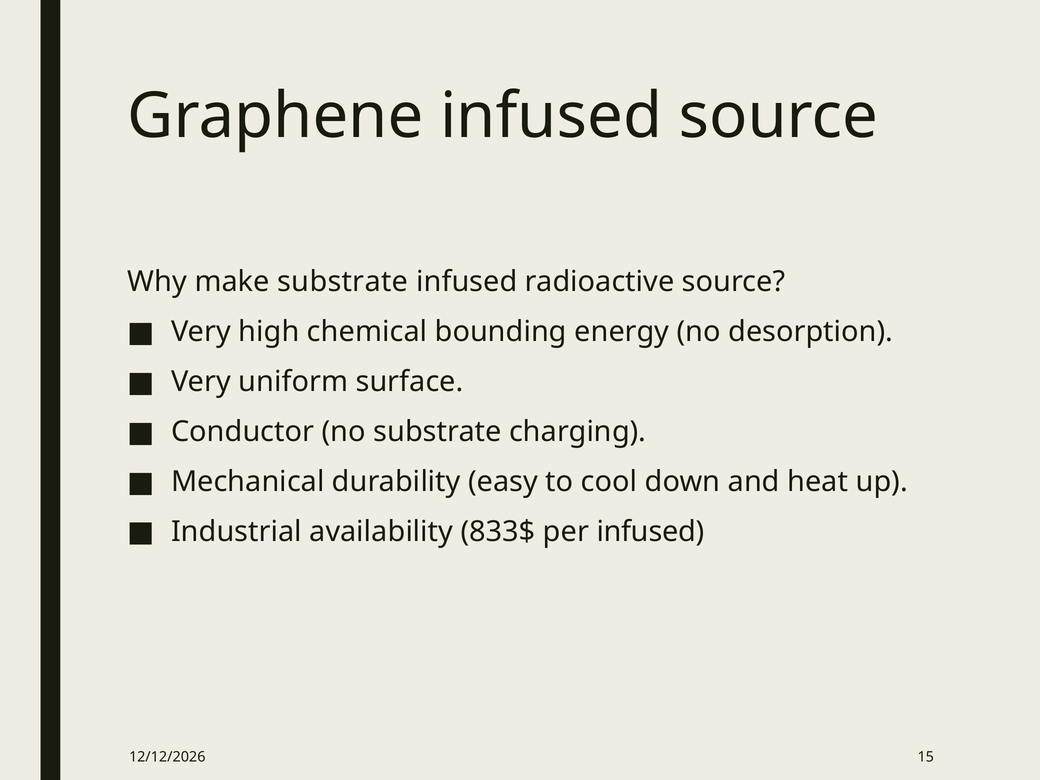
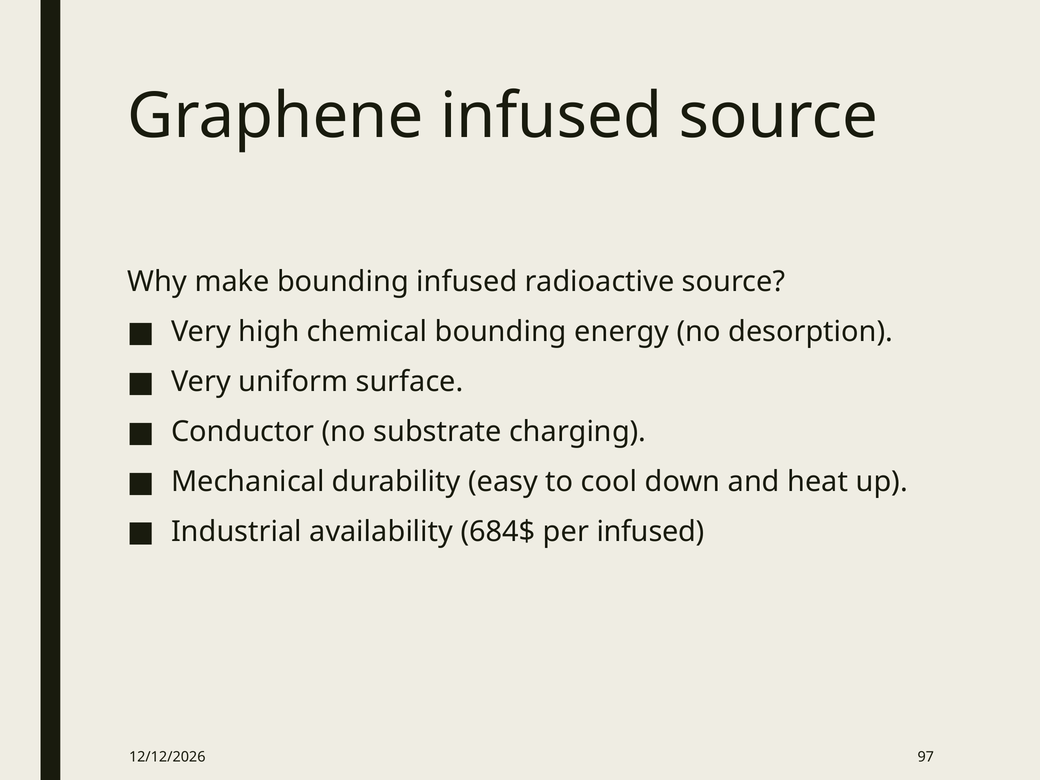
make substrate: substrate -> bounding
833$: 833$ -> 684$
15: 15 -> 97
